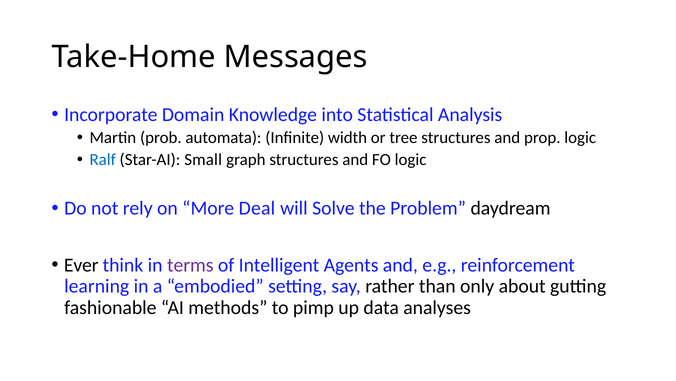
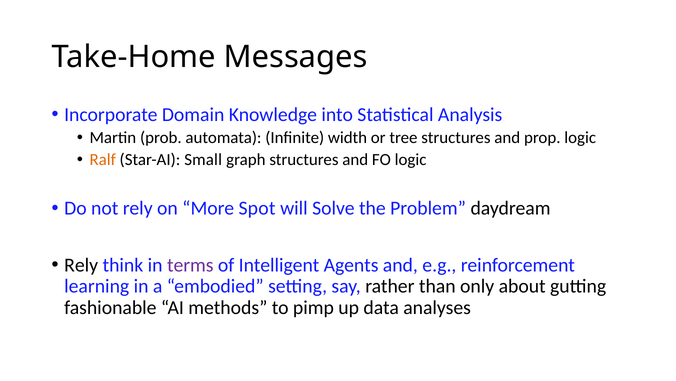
Ralf colour: blue -> orange
Deal: Deal -> Spot
Ever at (81, 265): Ever -> Rely
